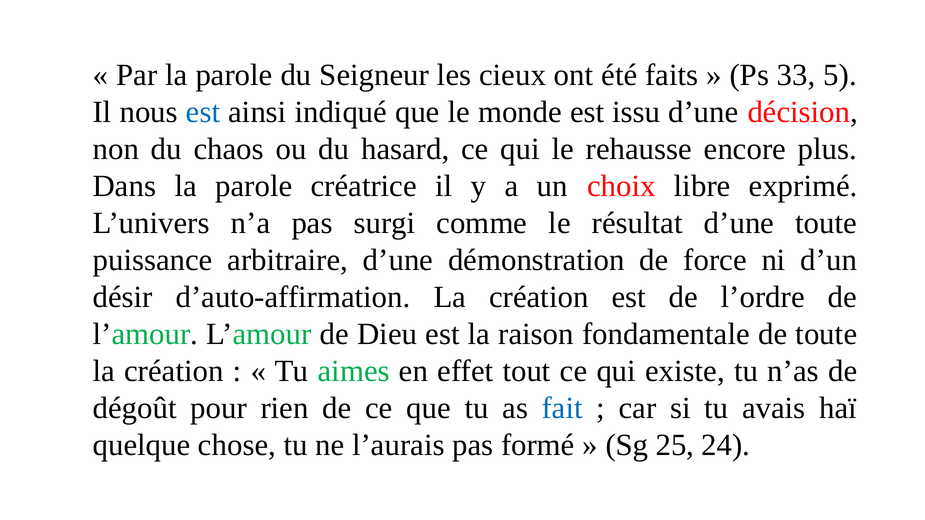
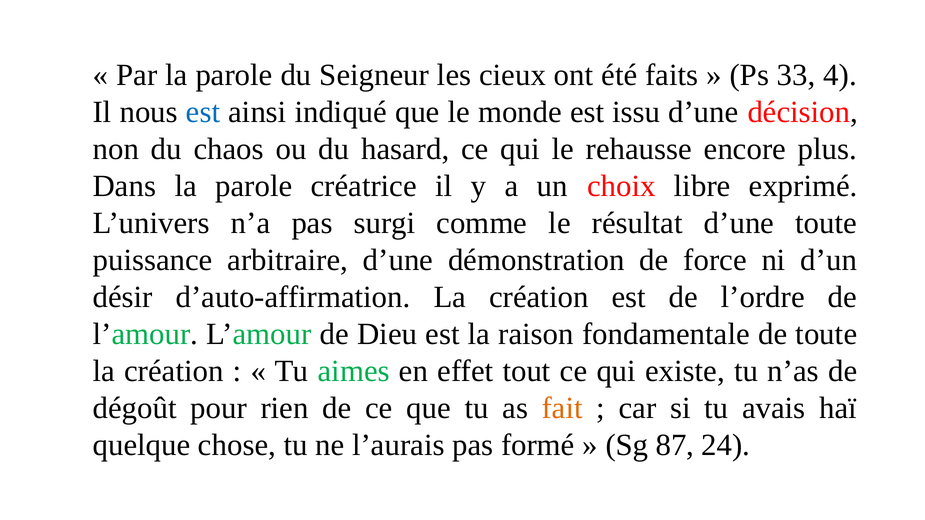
5: 5 -> 4
fait colour: blue -> orange
25: 25 -> 87
